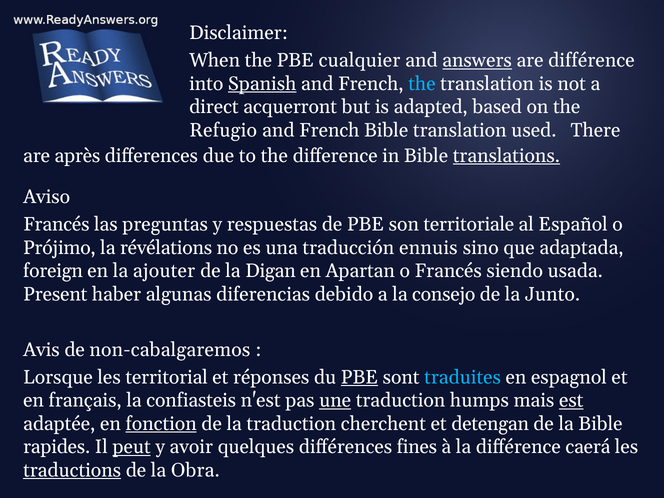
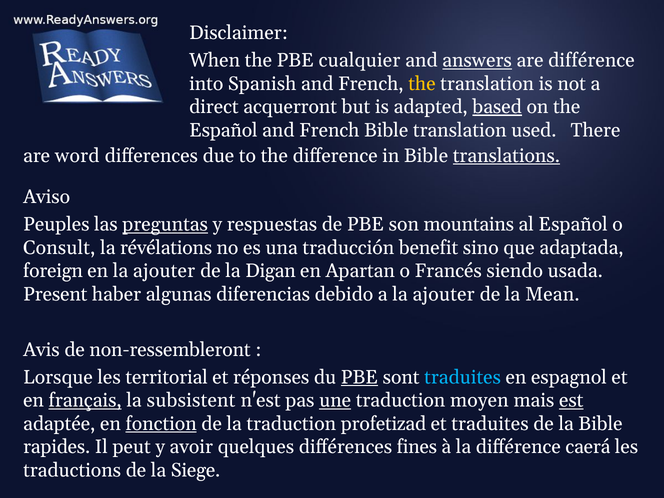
Spanish underline: present -> none
the at (422, 84) colour: light blue -> yellow
based underline: none -> present
Refugio at (223, 130): Refugio -> Español
après: après -> word
Francés at (56, 225): Francés -> Peuples
preguntas underline: none -> present
territoriale: territoriale -> mountains
Prójimo: Prójimo -> Consult
ennuis: ennuis -> benefit
a la consejo: consejo -> ajouter
Junto: Junto -> Mean
non-cabalgaremos: non-cabalgaremos -> non-ressembleront
français underline: none -> present
confiasteis: confiasteis -> subsistent
humps: humps -> moyen
cherchent: cherchent -> profetizad
et detengan: detengan -> traduites
peut underline: present -> none
traductions underline: present -> none
Obra: Obra -> Siege
